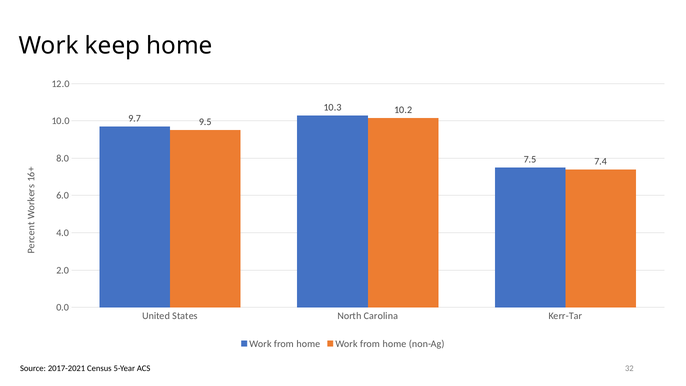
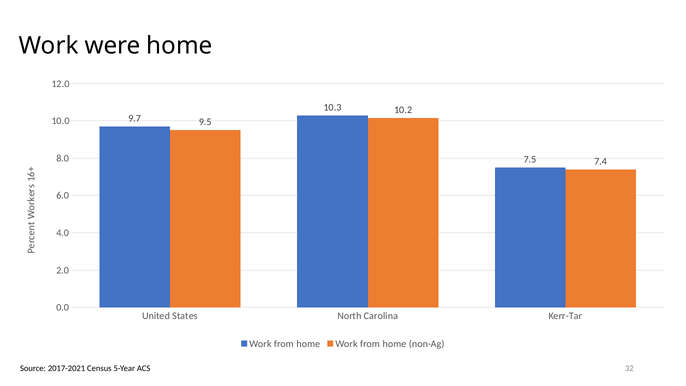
keep: keep -> were
